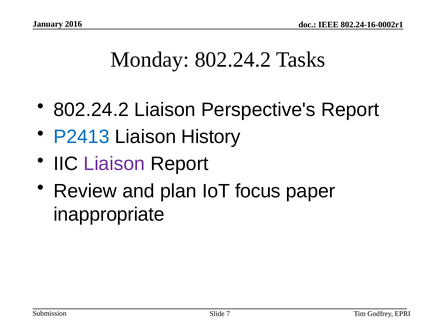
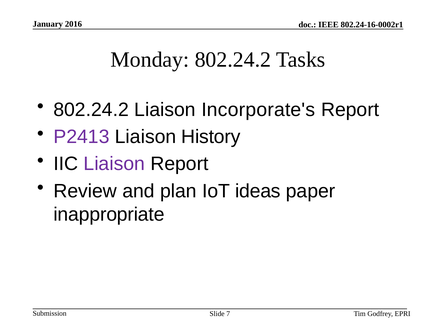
Perspective's: Perspective's -> Incorporate's
P2413 colour: blue -> purple
focus: focus -> ideas
